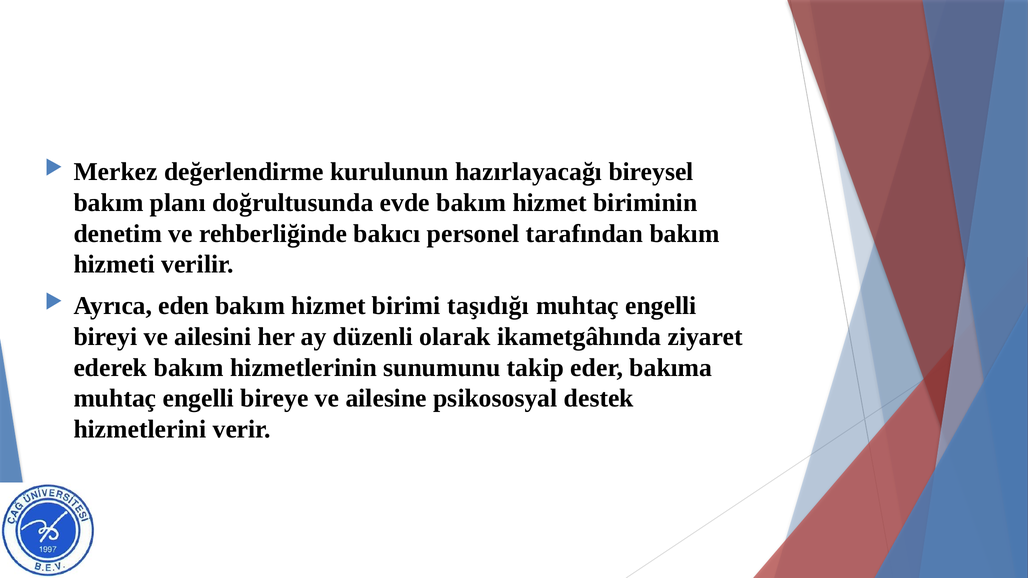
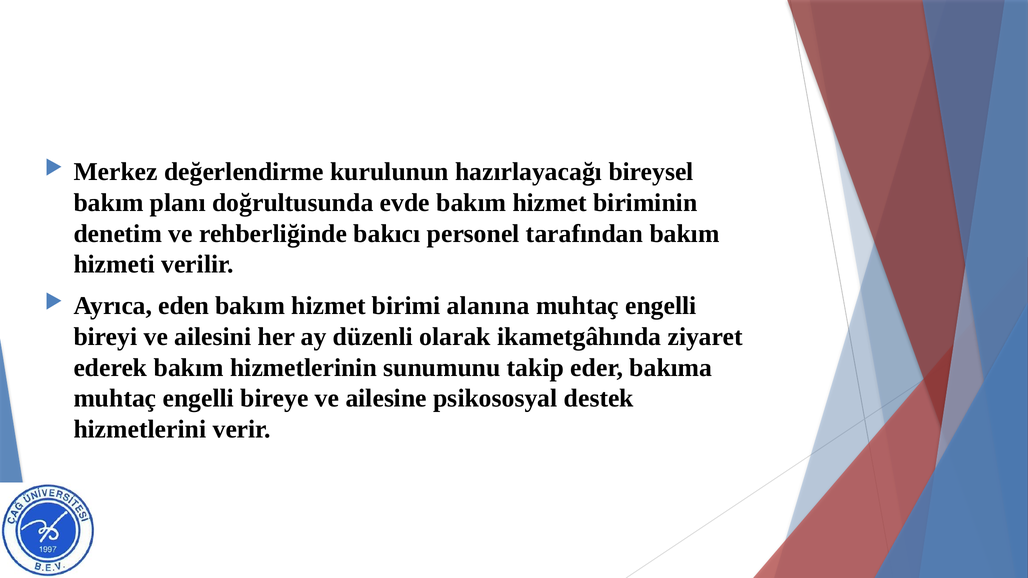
taşıdığı: taşıdığı -> alanına
